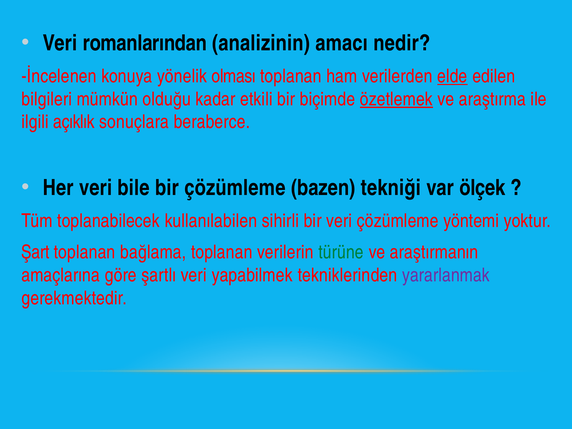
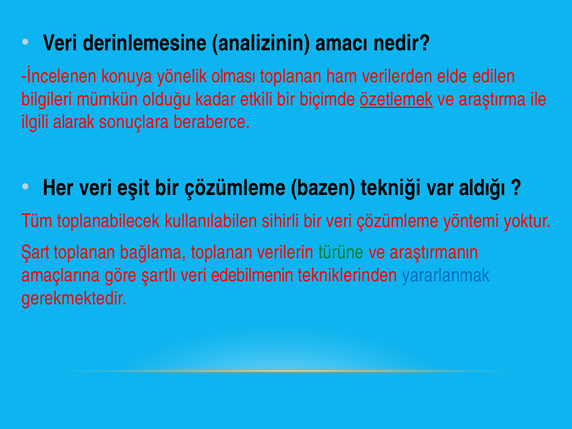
romanlarından: romanlarından -> derinlemesine
elde underline: present -> none
açıklık: açıklık -> alarak
bile: bile -> eşit
ölçek: ölçek -> aldığı
yapabilmek: yapabilmek -> edebilmenin
yararlanmak colour: purple -> blue
